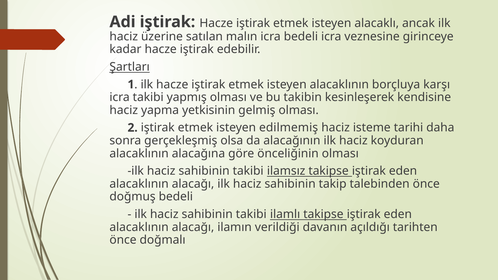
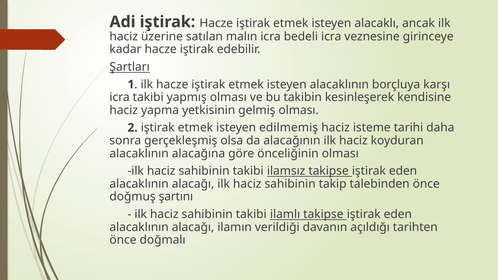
doğmuş bedeli: bedeli -> şartını
